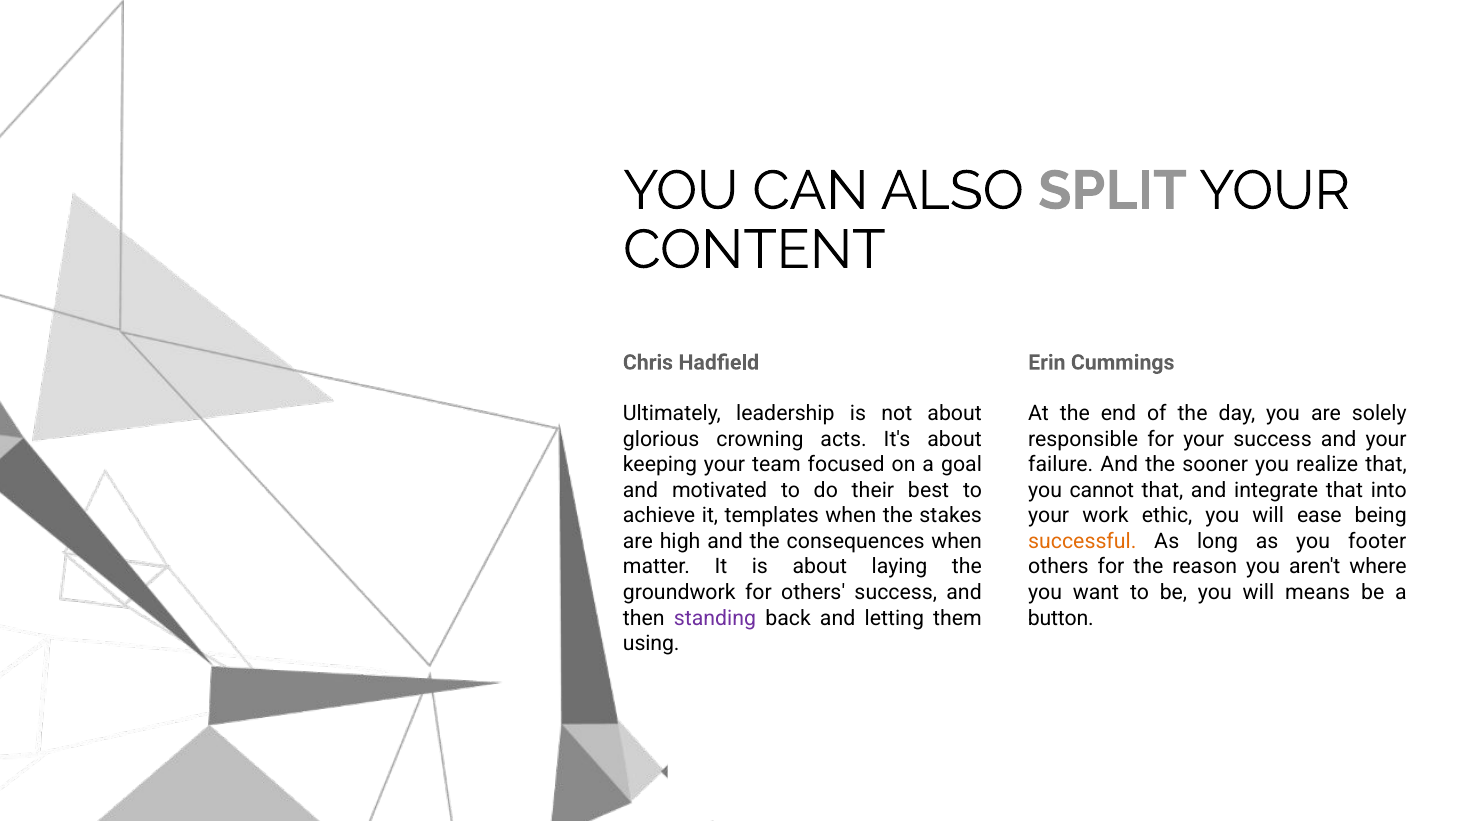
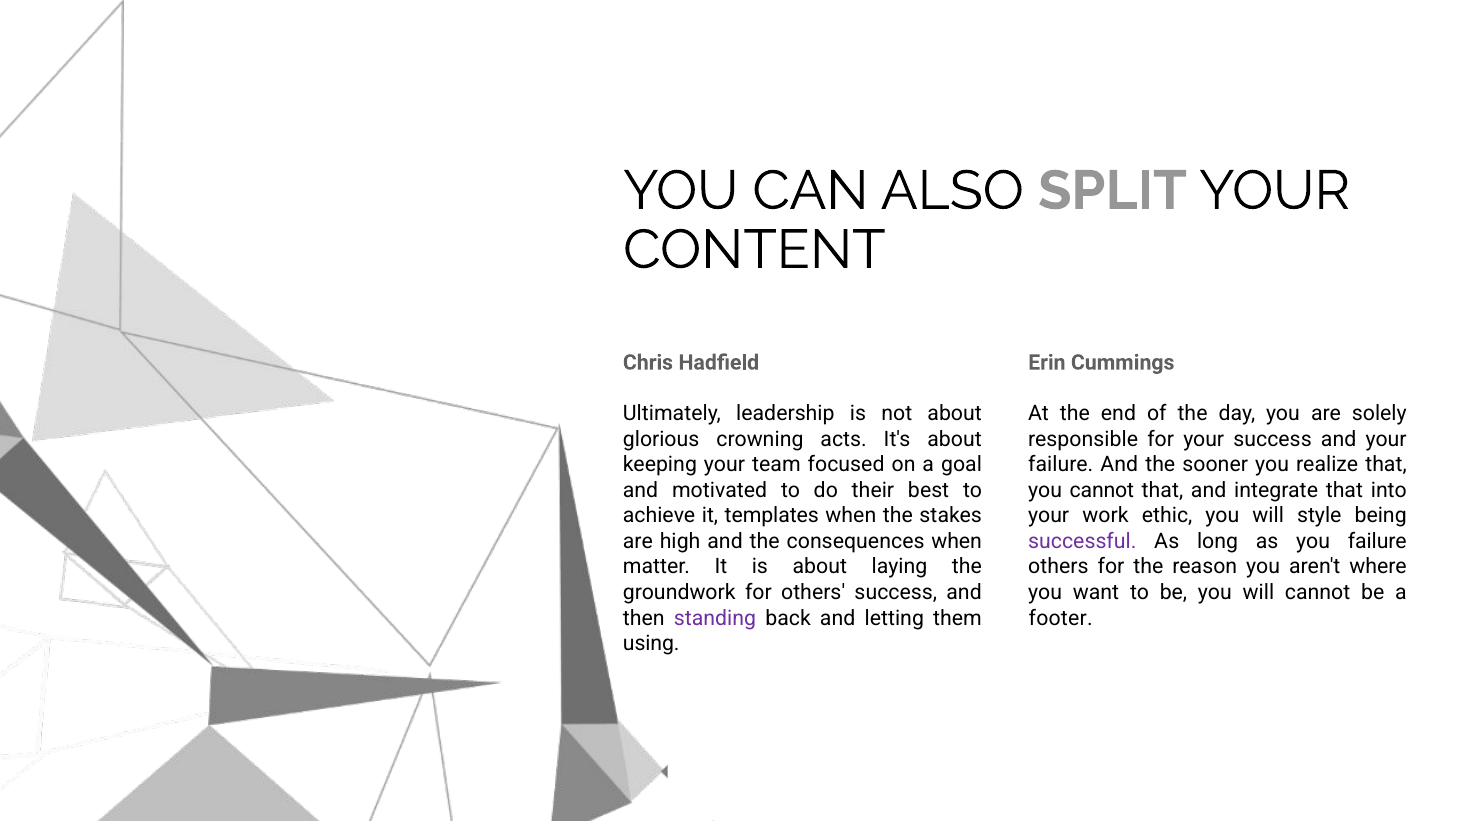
ease: ease -> style
successful colour: orange -> purple
you footer: footer -> failure
will means: means -> cannot
button: button -> footer
